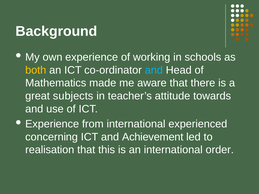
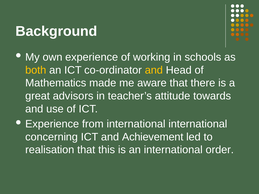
and at (154, 70) colour: light blue -> yellow
subjects: subjects -> advisors
international experienced: experienced -> international
